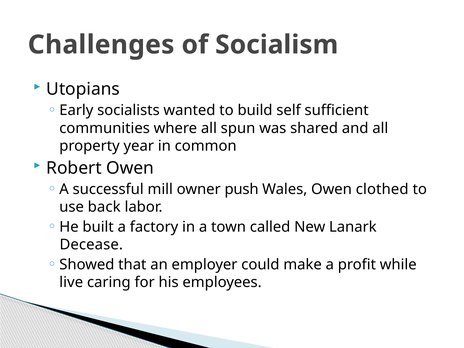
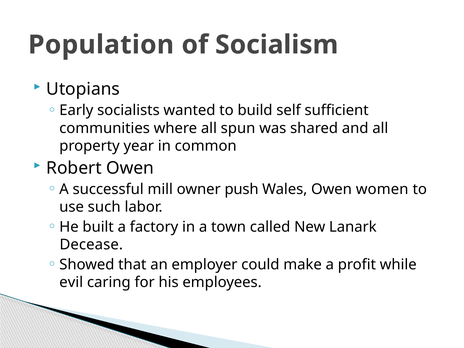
Challenges: Challenges -> Population
clothed: clothed -> women
back: back -> such
live: live -> evil
